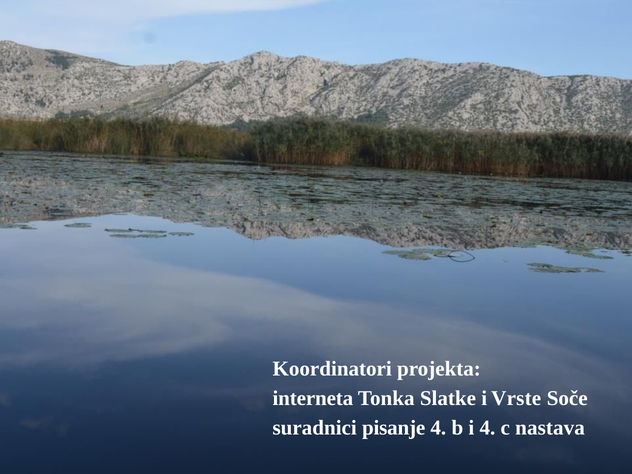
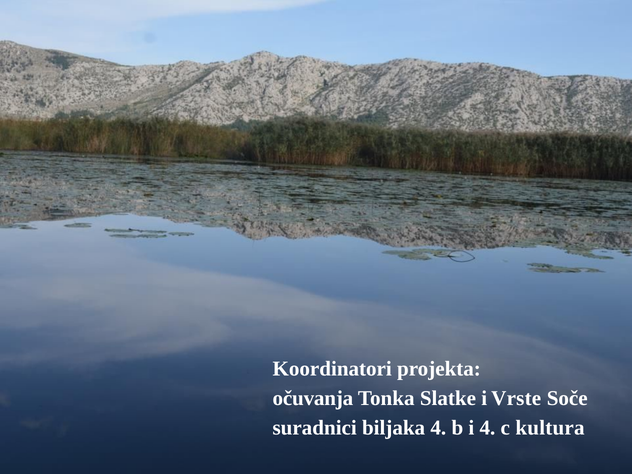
interneta: interneta -> očuvanja
pisanje: pisanje -> biljaka
nastava: nastava -> kultura
